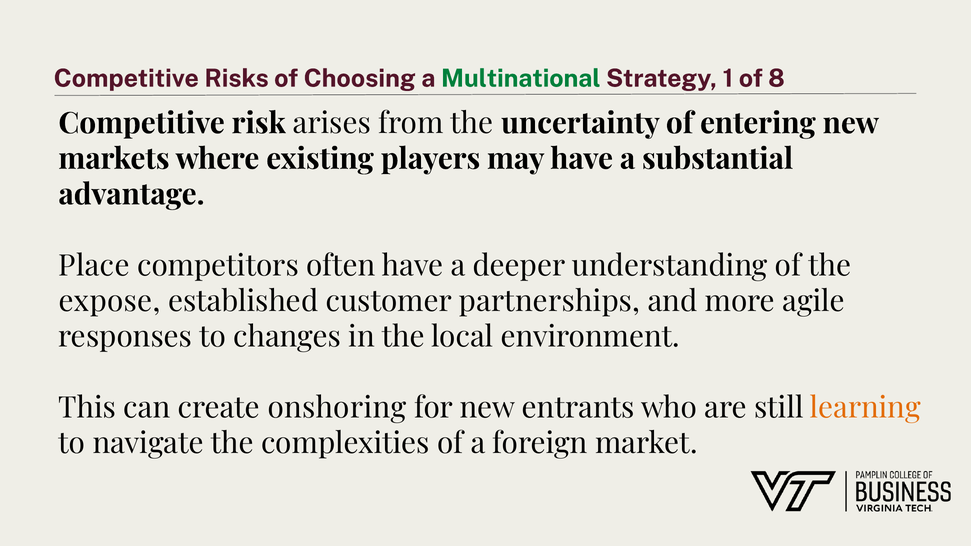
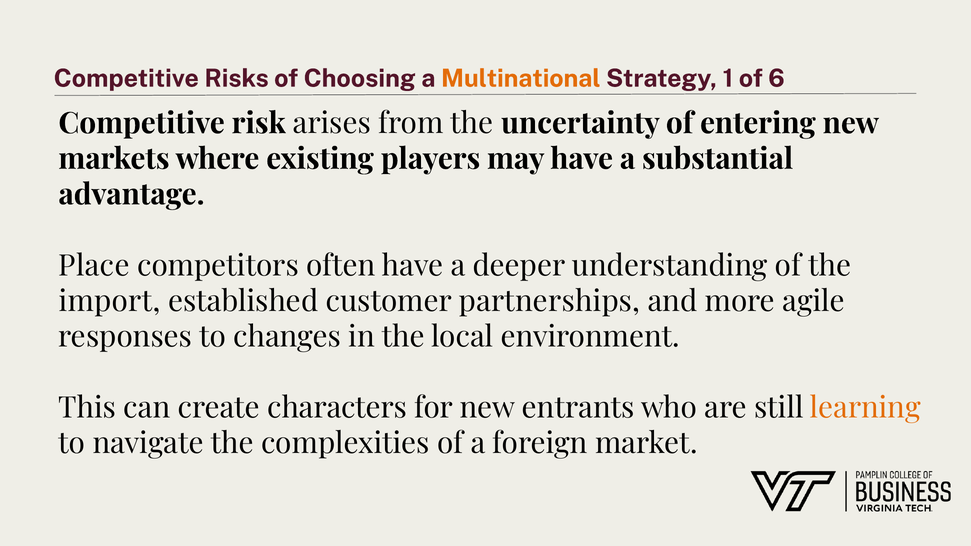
Multinational colour: green -> orange
8: 8 -> 6
expose: expose -> import
onshoring: onshoring -> characters
